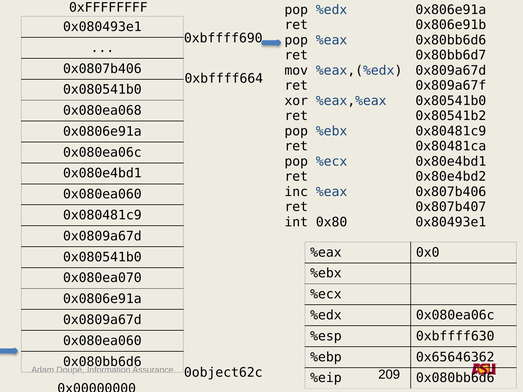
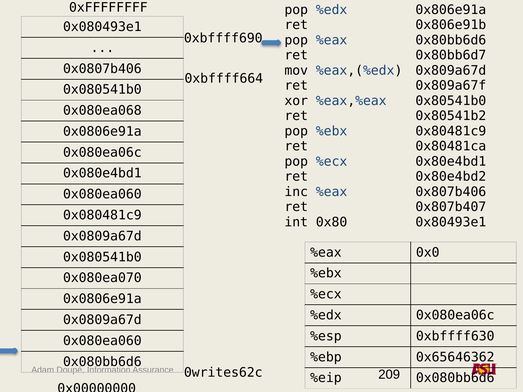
0object62c: 0object62c -> 0writes62c
